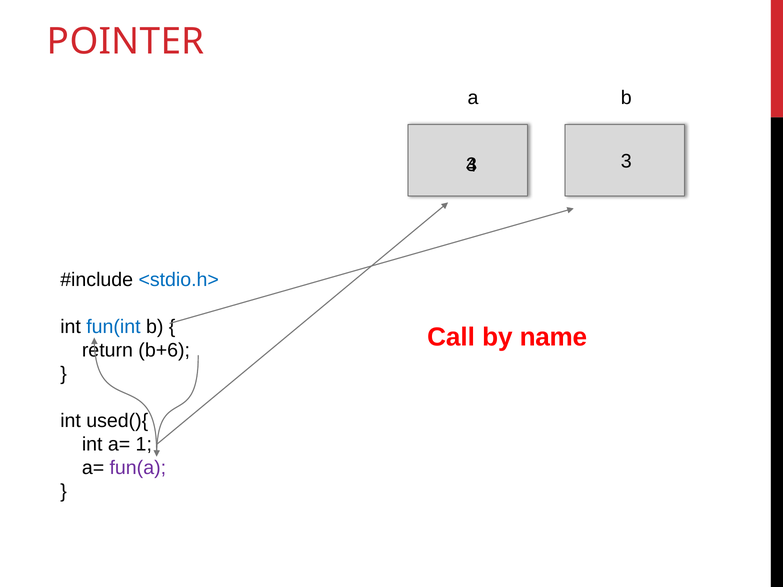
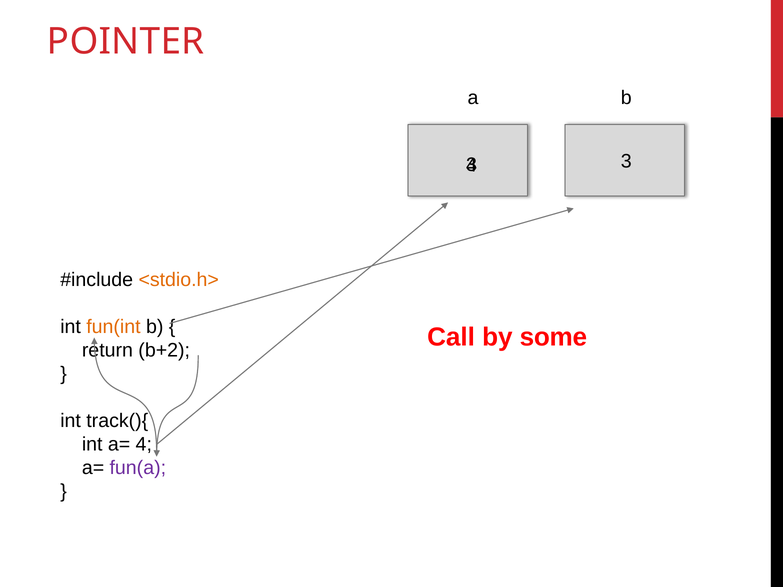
<stdio.h> colour: blue -> orange
fun(int colour: blue -> orange
name: name -> some
b+6: b+6 -> b+2
used(){: used(){ -> track(){
1: 1 -> 4
